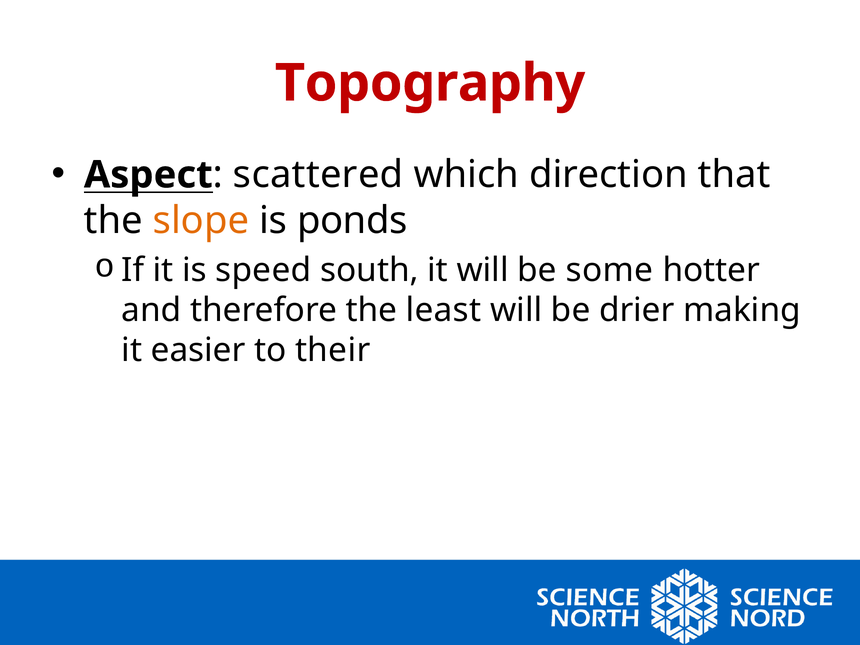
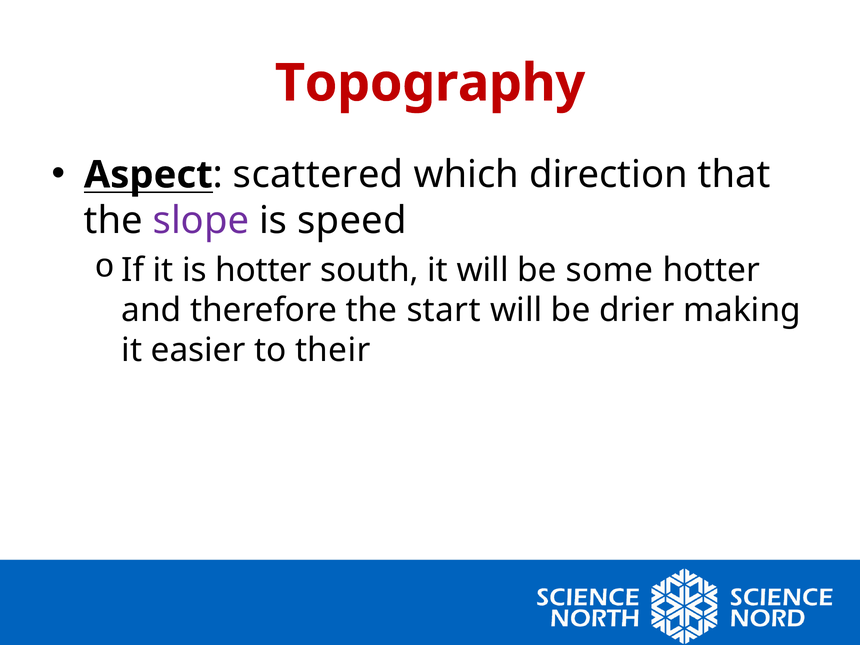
slope colour: orange -> purple
ponds: ponds -> speed
is speed: speed -> hotter
least: least -> start
